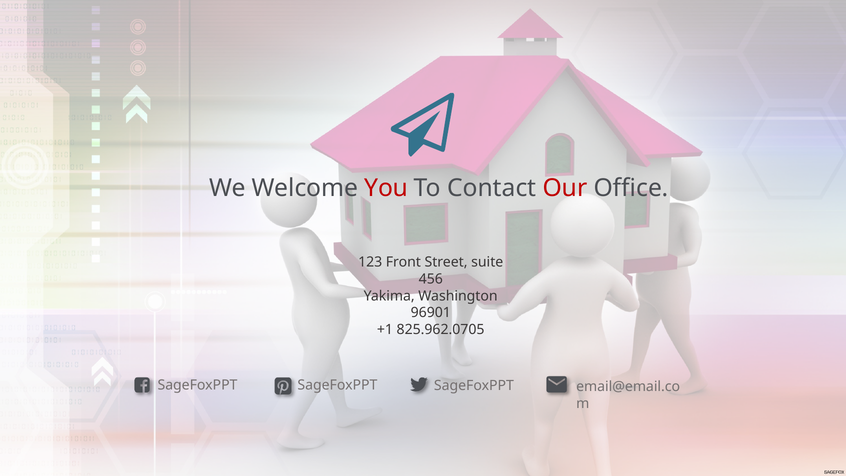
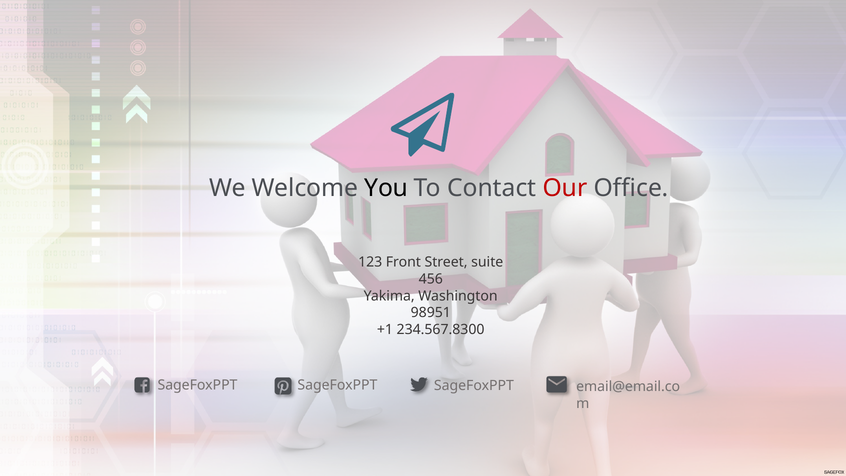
You colour: red -> black
96901: 96901 -> 98951
825.962.0705: 825.962.0705 -> 234.567.8300
